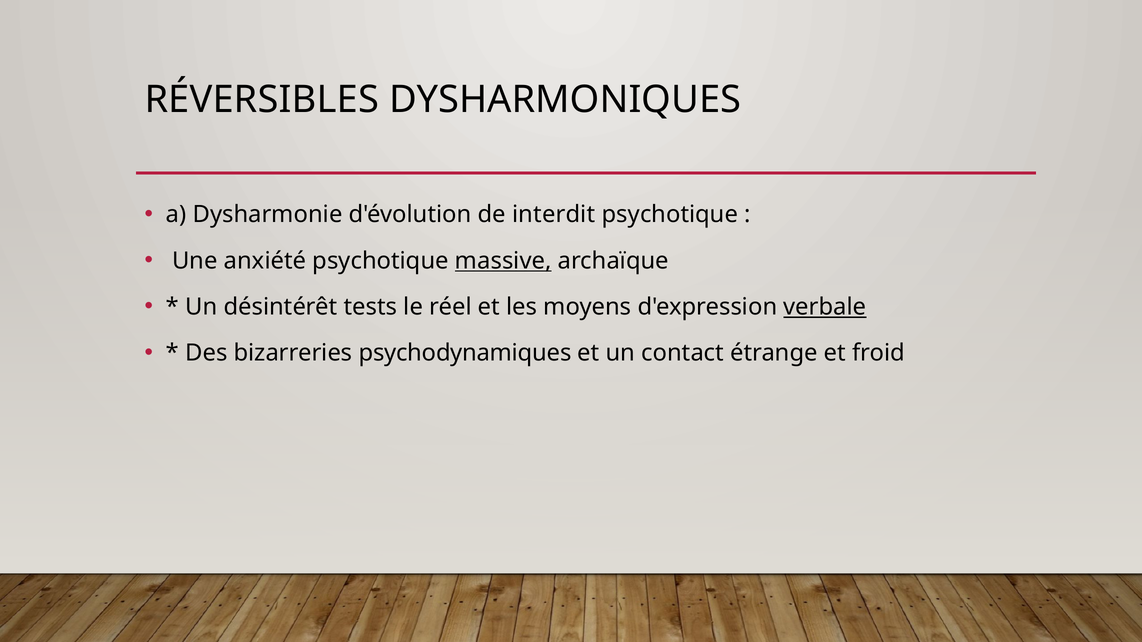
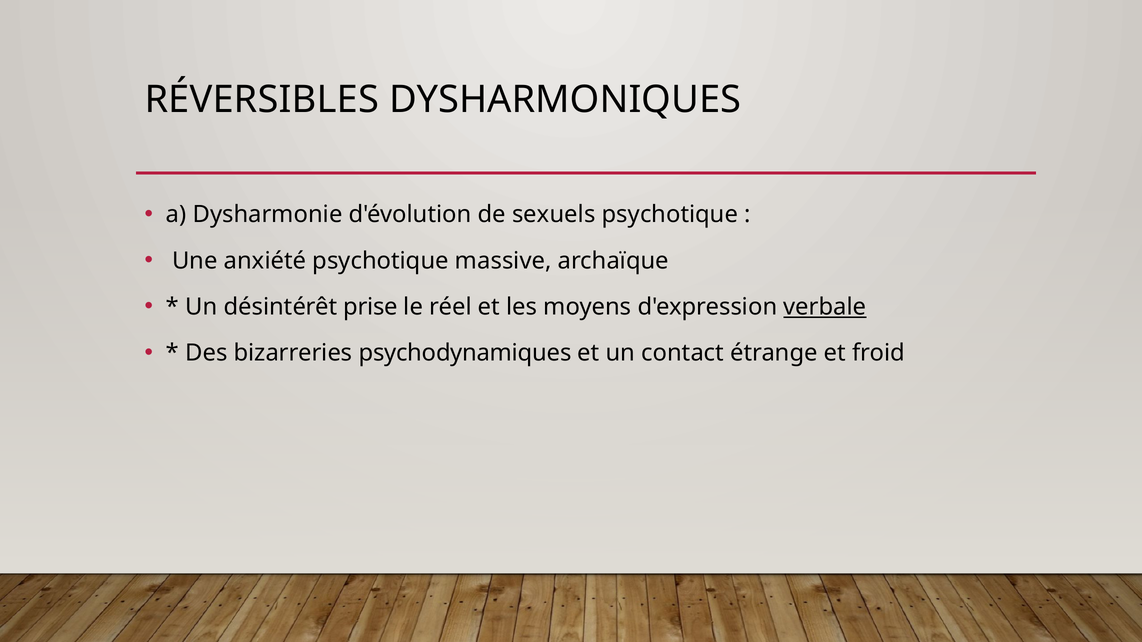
interdit: interdit -> sexuels
massive underline: present -> none
tests: tests -> prise
